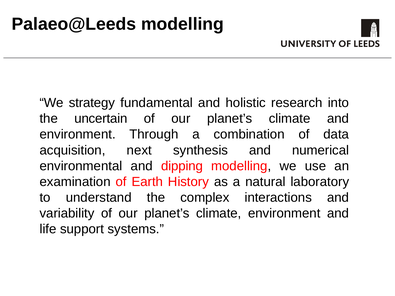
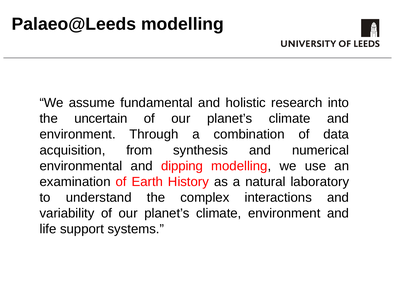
strategy: strategy -> assume
next: next -> from
